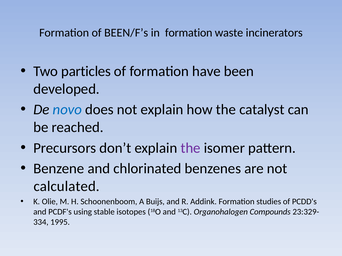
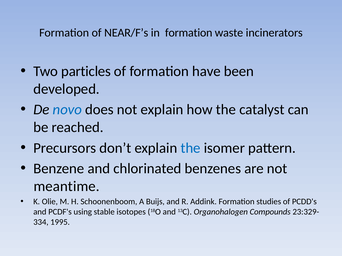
BEEN/F’s: BEEN/F’s -> NEAR/F’s
the at (191, 148) colour: purple -> blue
calculated: calculated -> meantime
